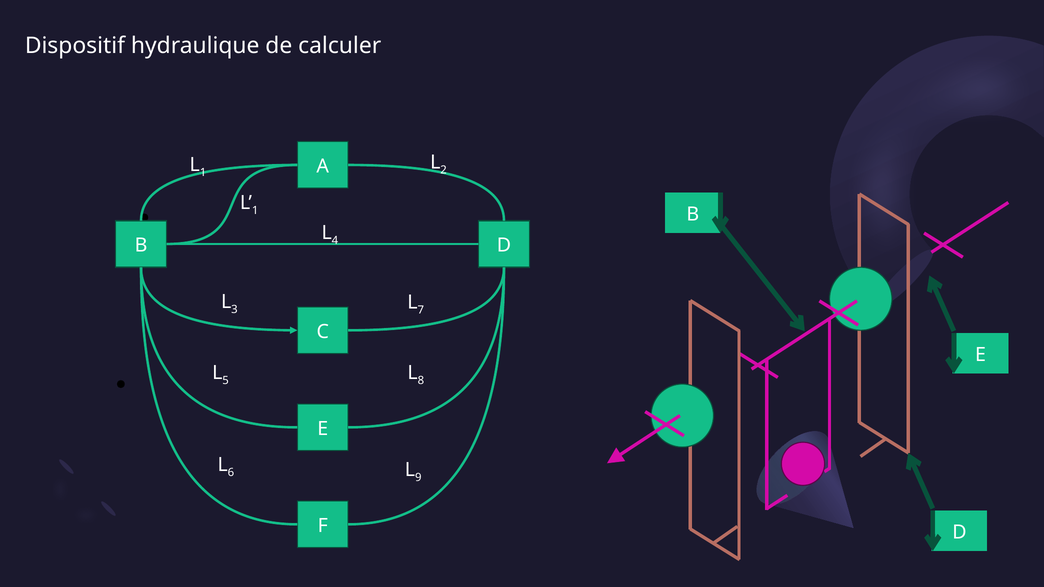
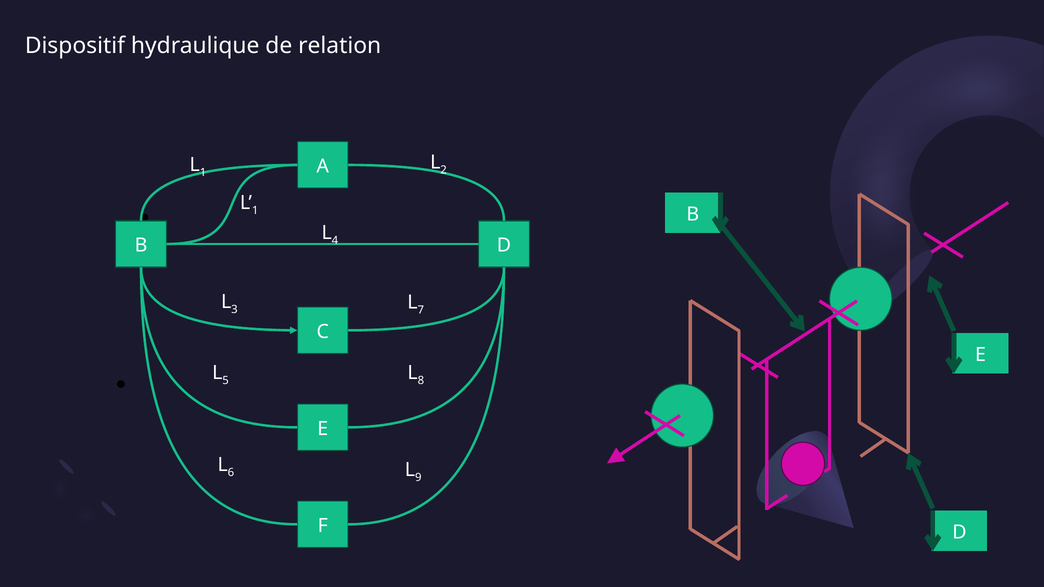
calculer: calculer -> relation
